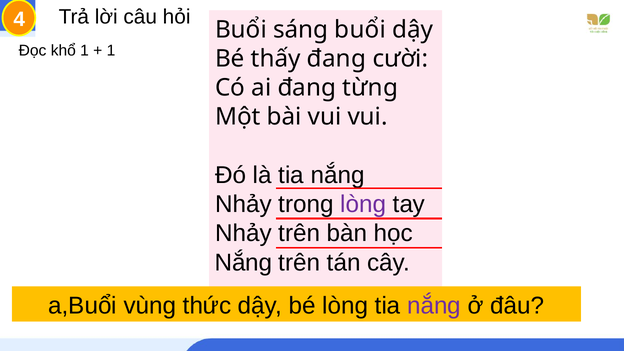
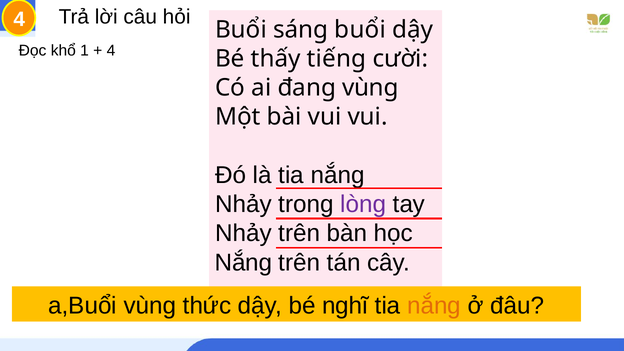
1 at (111, 51): 1 -> 4
thấy đang: đang -> tiếng
đang từng: từng -> vùng
bé lòng: lòng -> nghĩ
nắng at (434, 306) colour: purple -> orange
